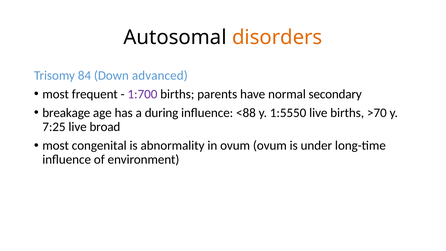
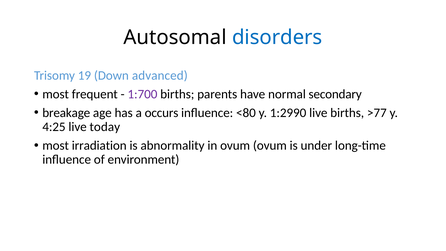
disorders colour: orange -> blue
84: 84 -> 19
during: during -> occurs
<88: <88 -> <80
1:5550: 1:5550 -> 1:2990
>70: >70 -> >77
7:25: 7:25 -> 4:25
broad: broad -> today
congenital: congenital -> irradiation
